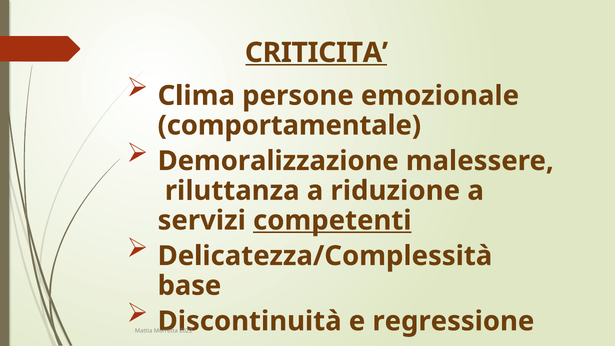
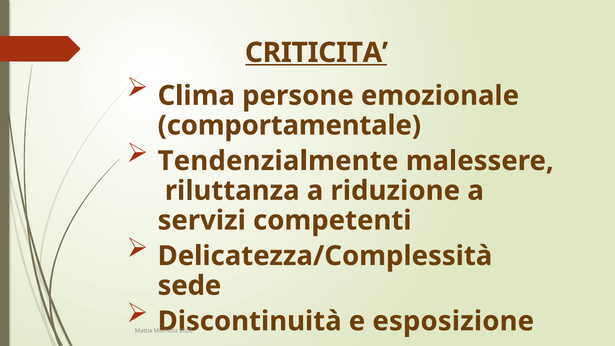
Demoralizzazione: Demoralizzazione -> Tendenzialmente
competenti underline: present -> none
base: base -> sede
regressione: regressione -> esposizione
